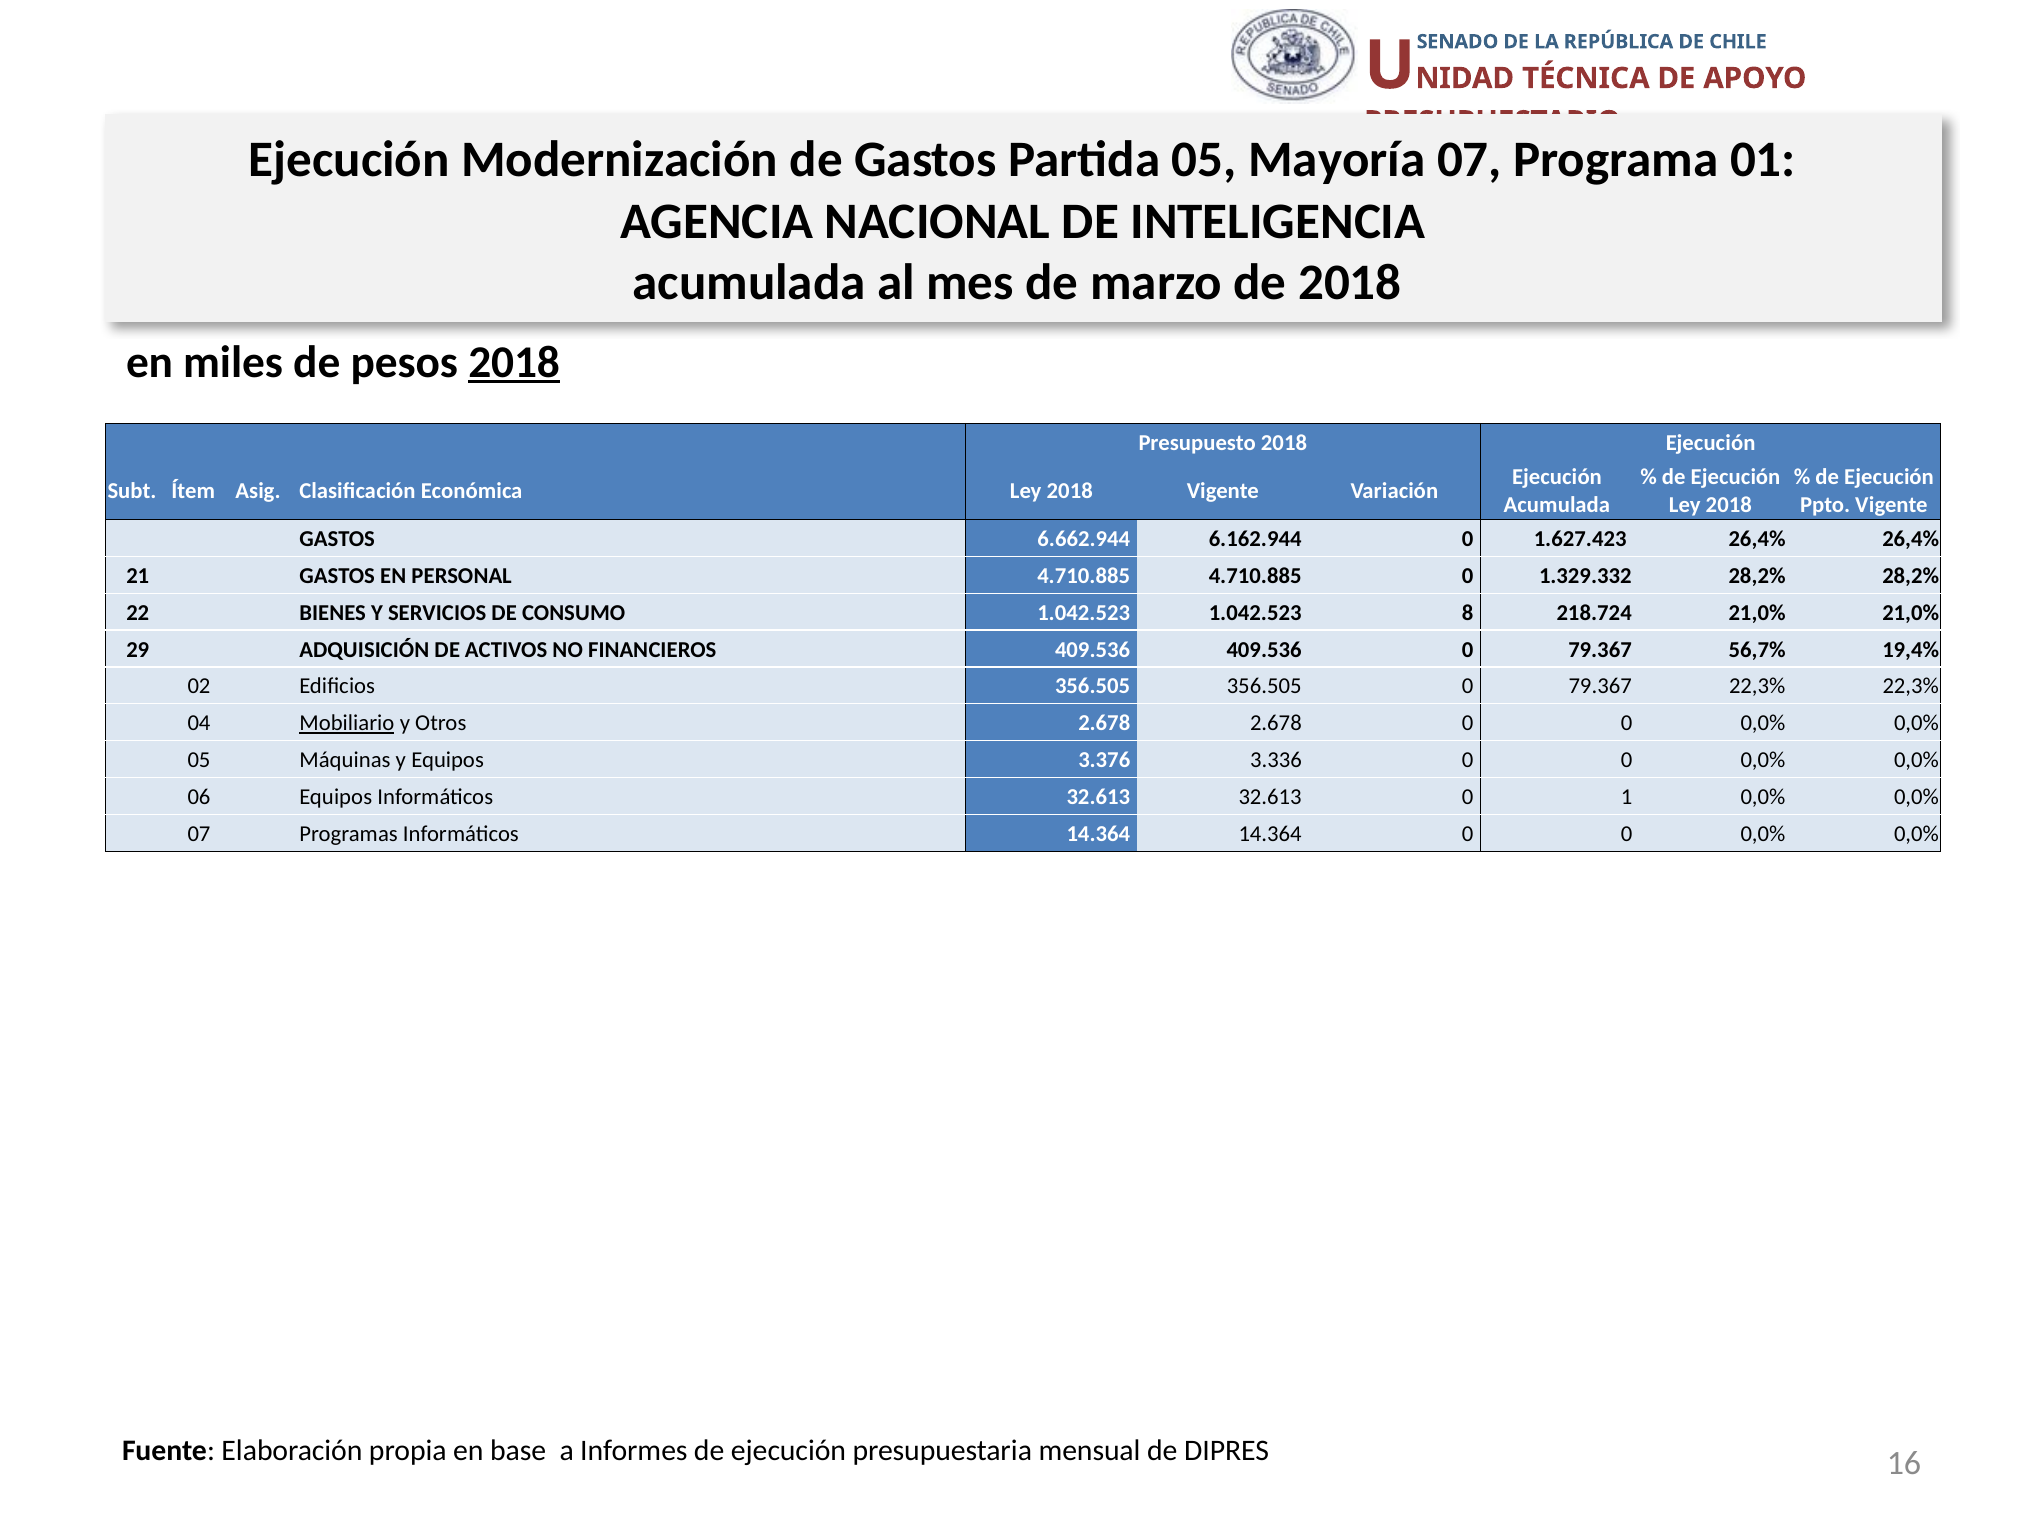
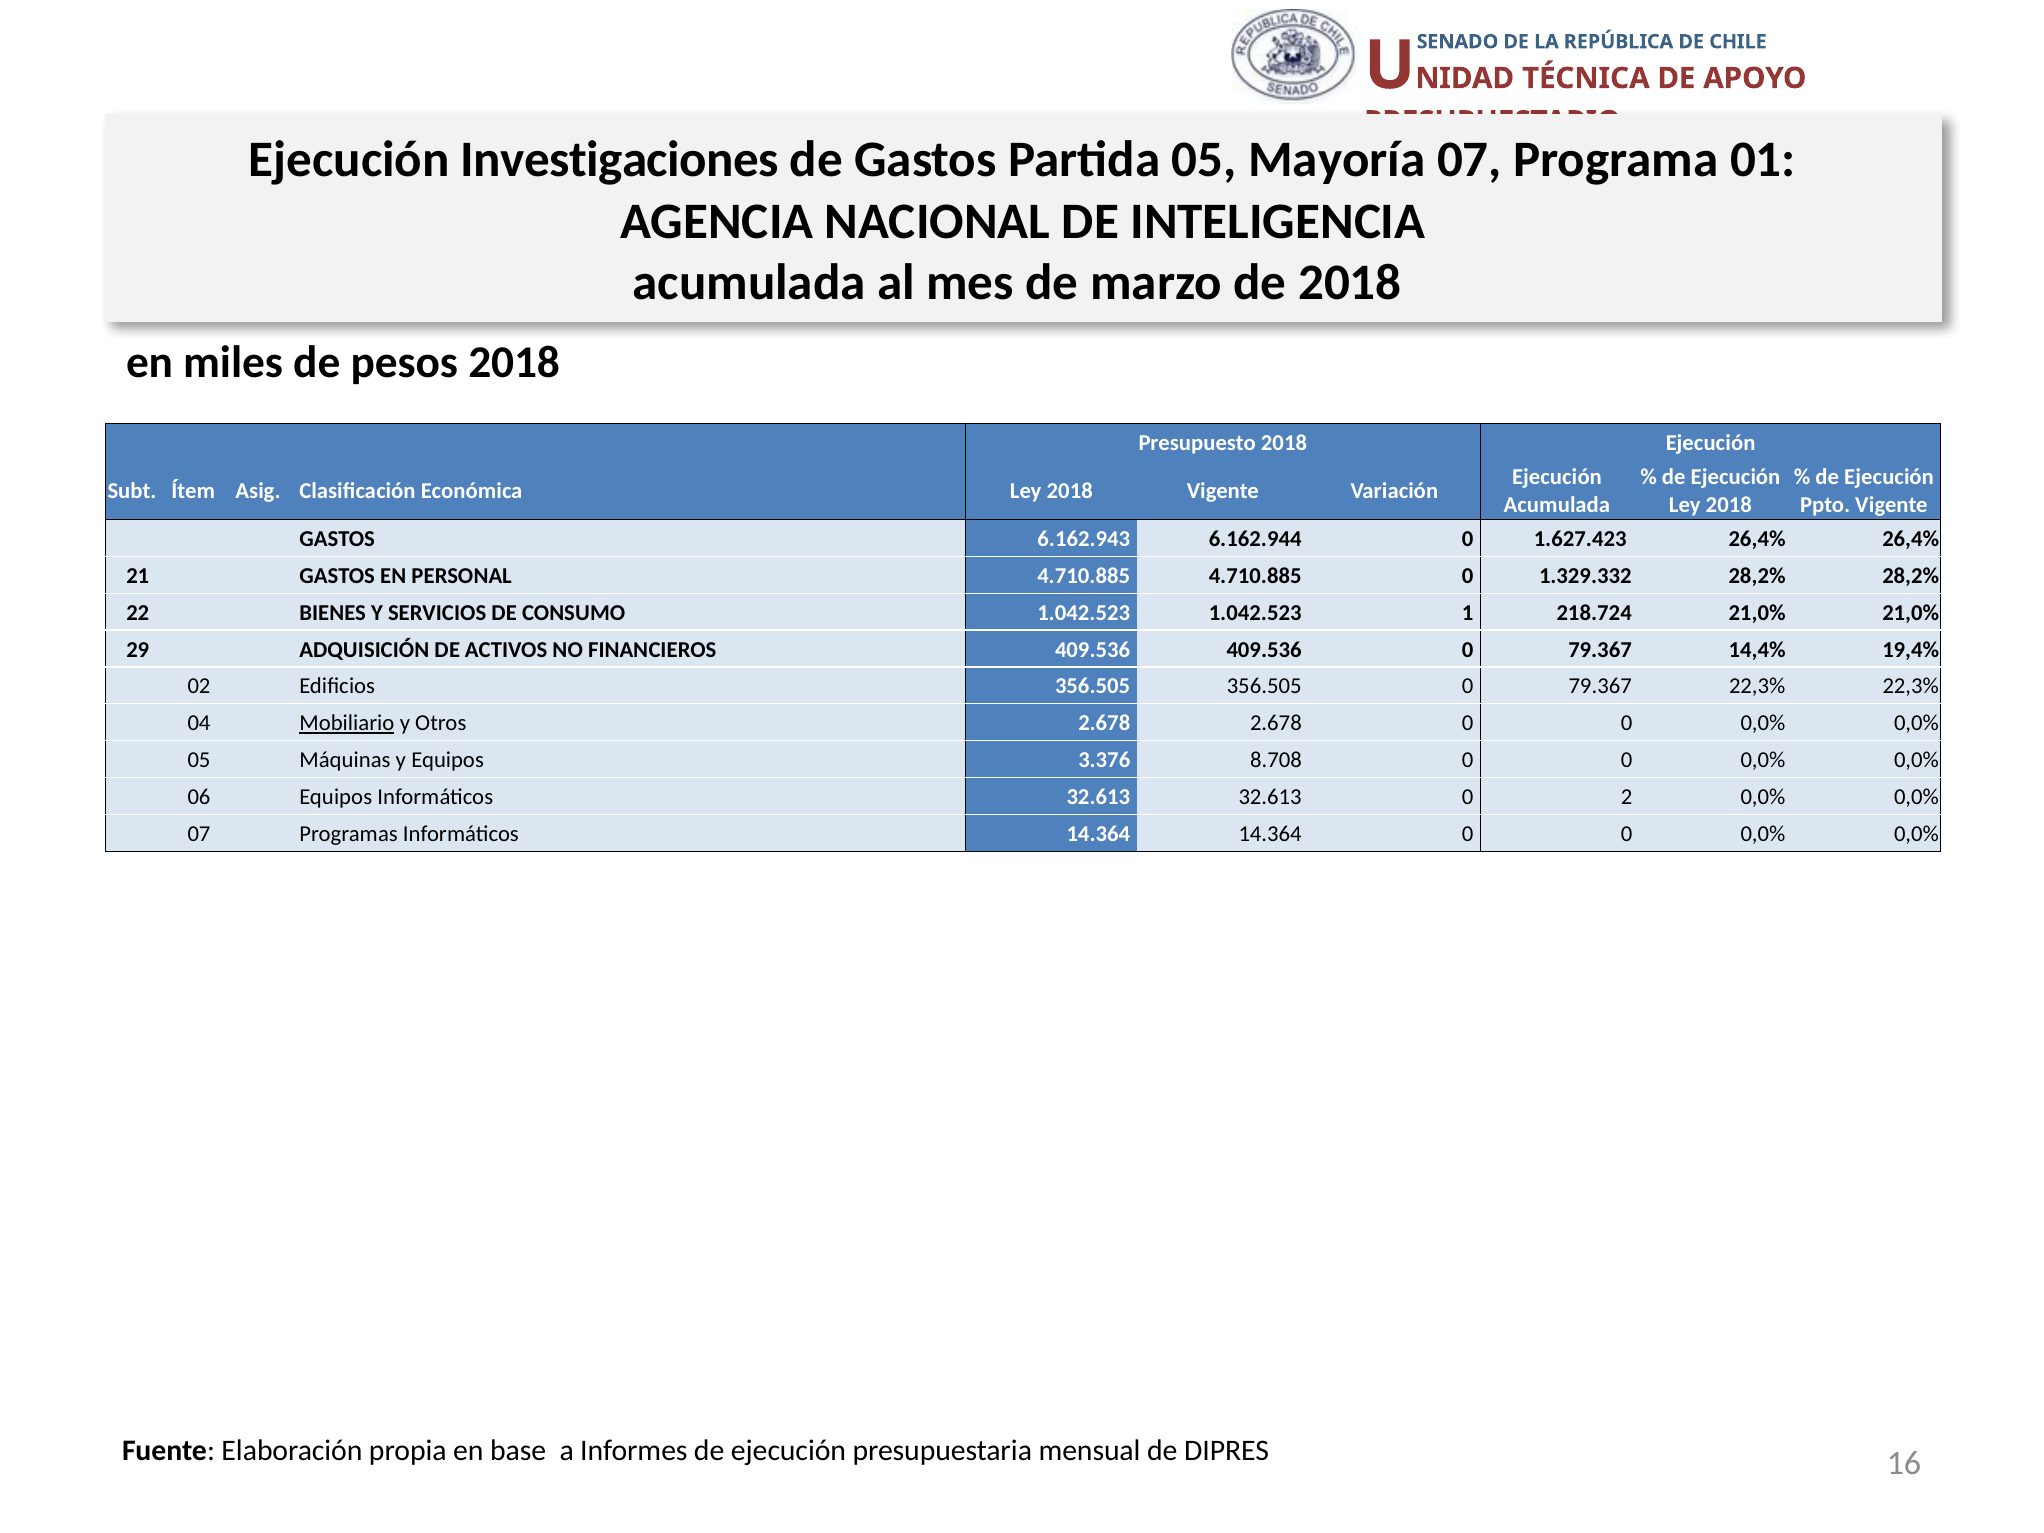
Modernización: Modernización -> Investigaciones
2018 at (514, 362) underline: present -> none
6.662.944: 6.662.944 -> 6.162.943
8: 8 -> 1
56,7%: 56,7% -> 14,4%
3.336: 3.336 -> 8.708
1: 1 -> 2
